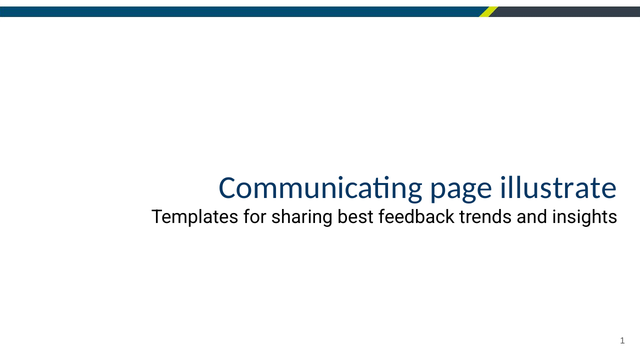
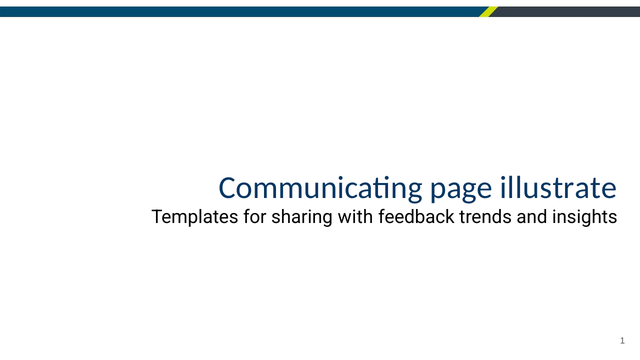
best: best -> with
